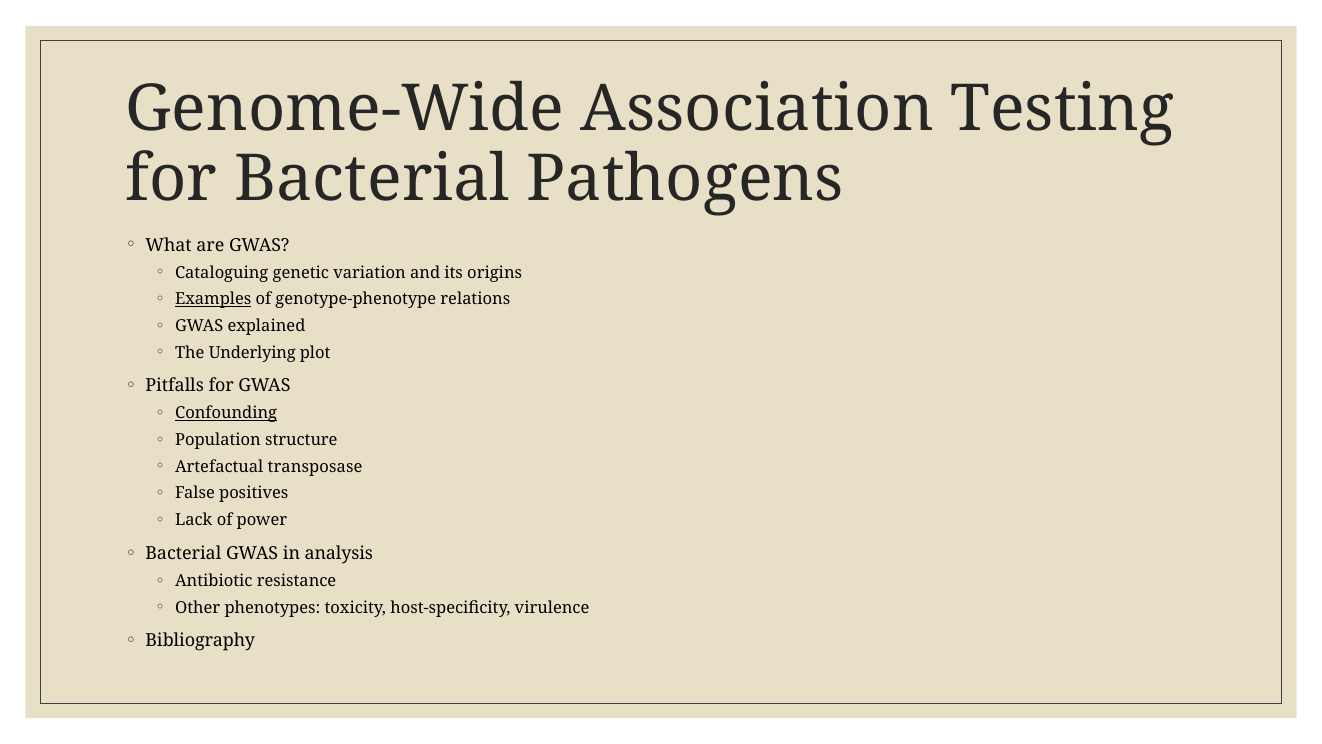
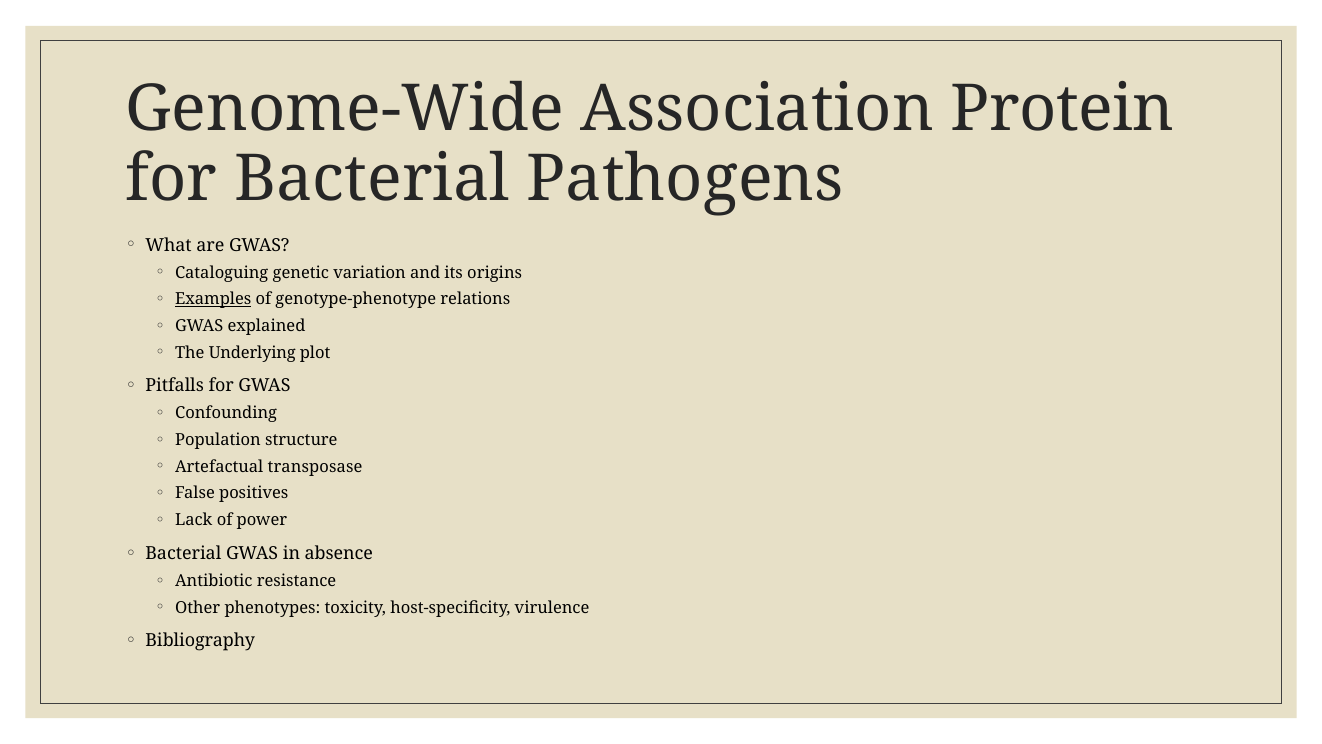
Testing: Testing -> Protein
Confounding underline: present -> none
analysis: analysis -> absence
